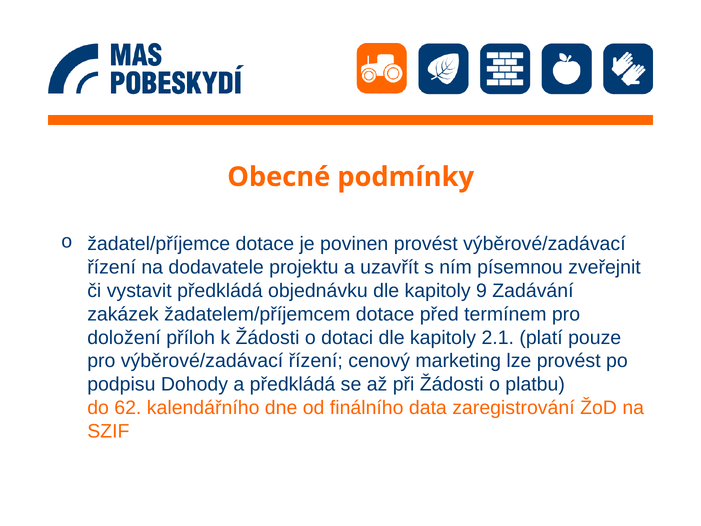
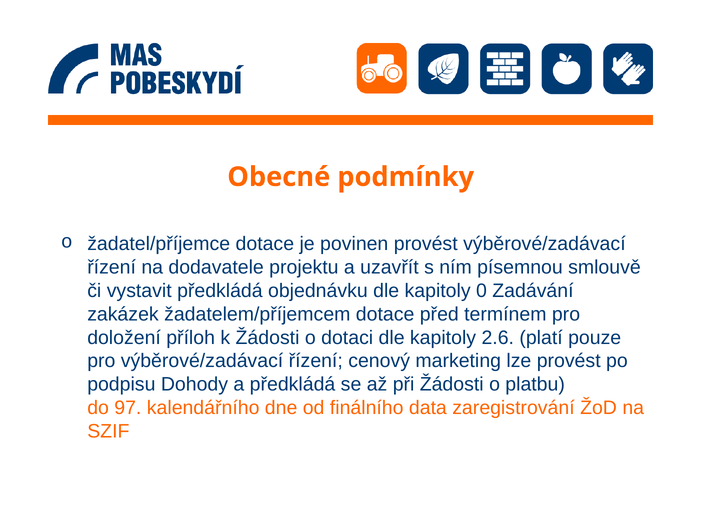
zveřejnit: zveřejnit -> smlouvě
9: 9 -> 0
2.1: 2.1 -> 2.6
62: 62 -> 97
